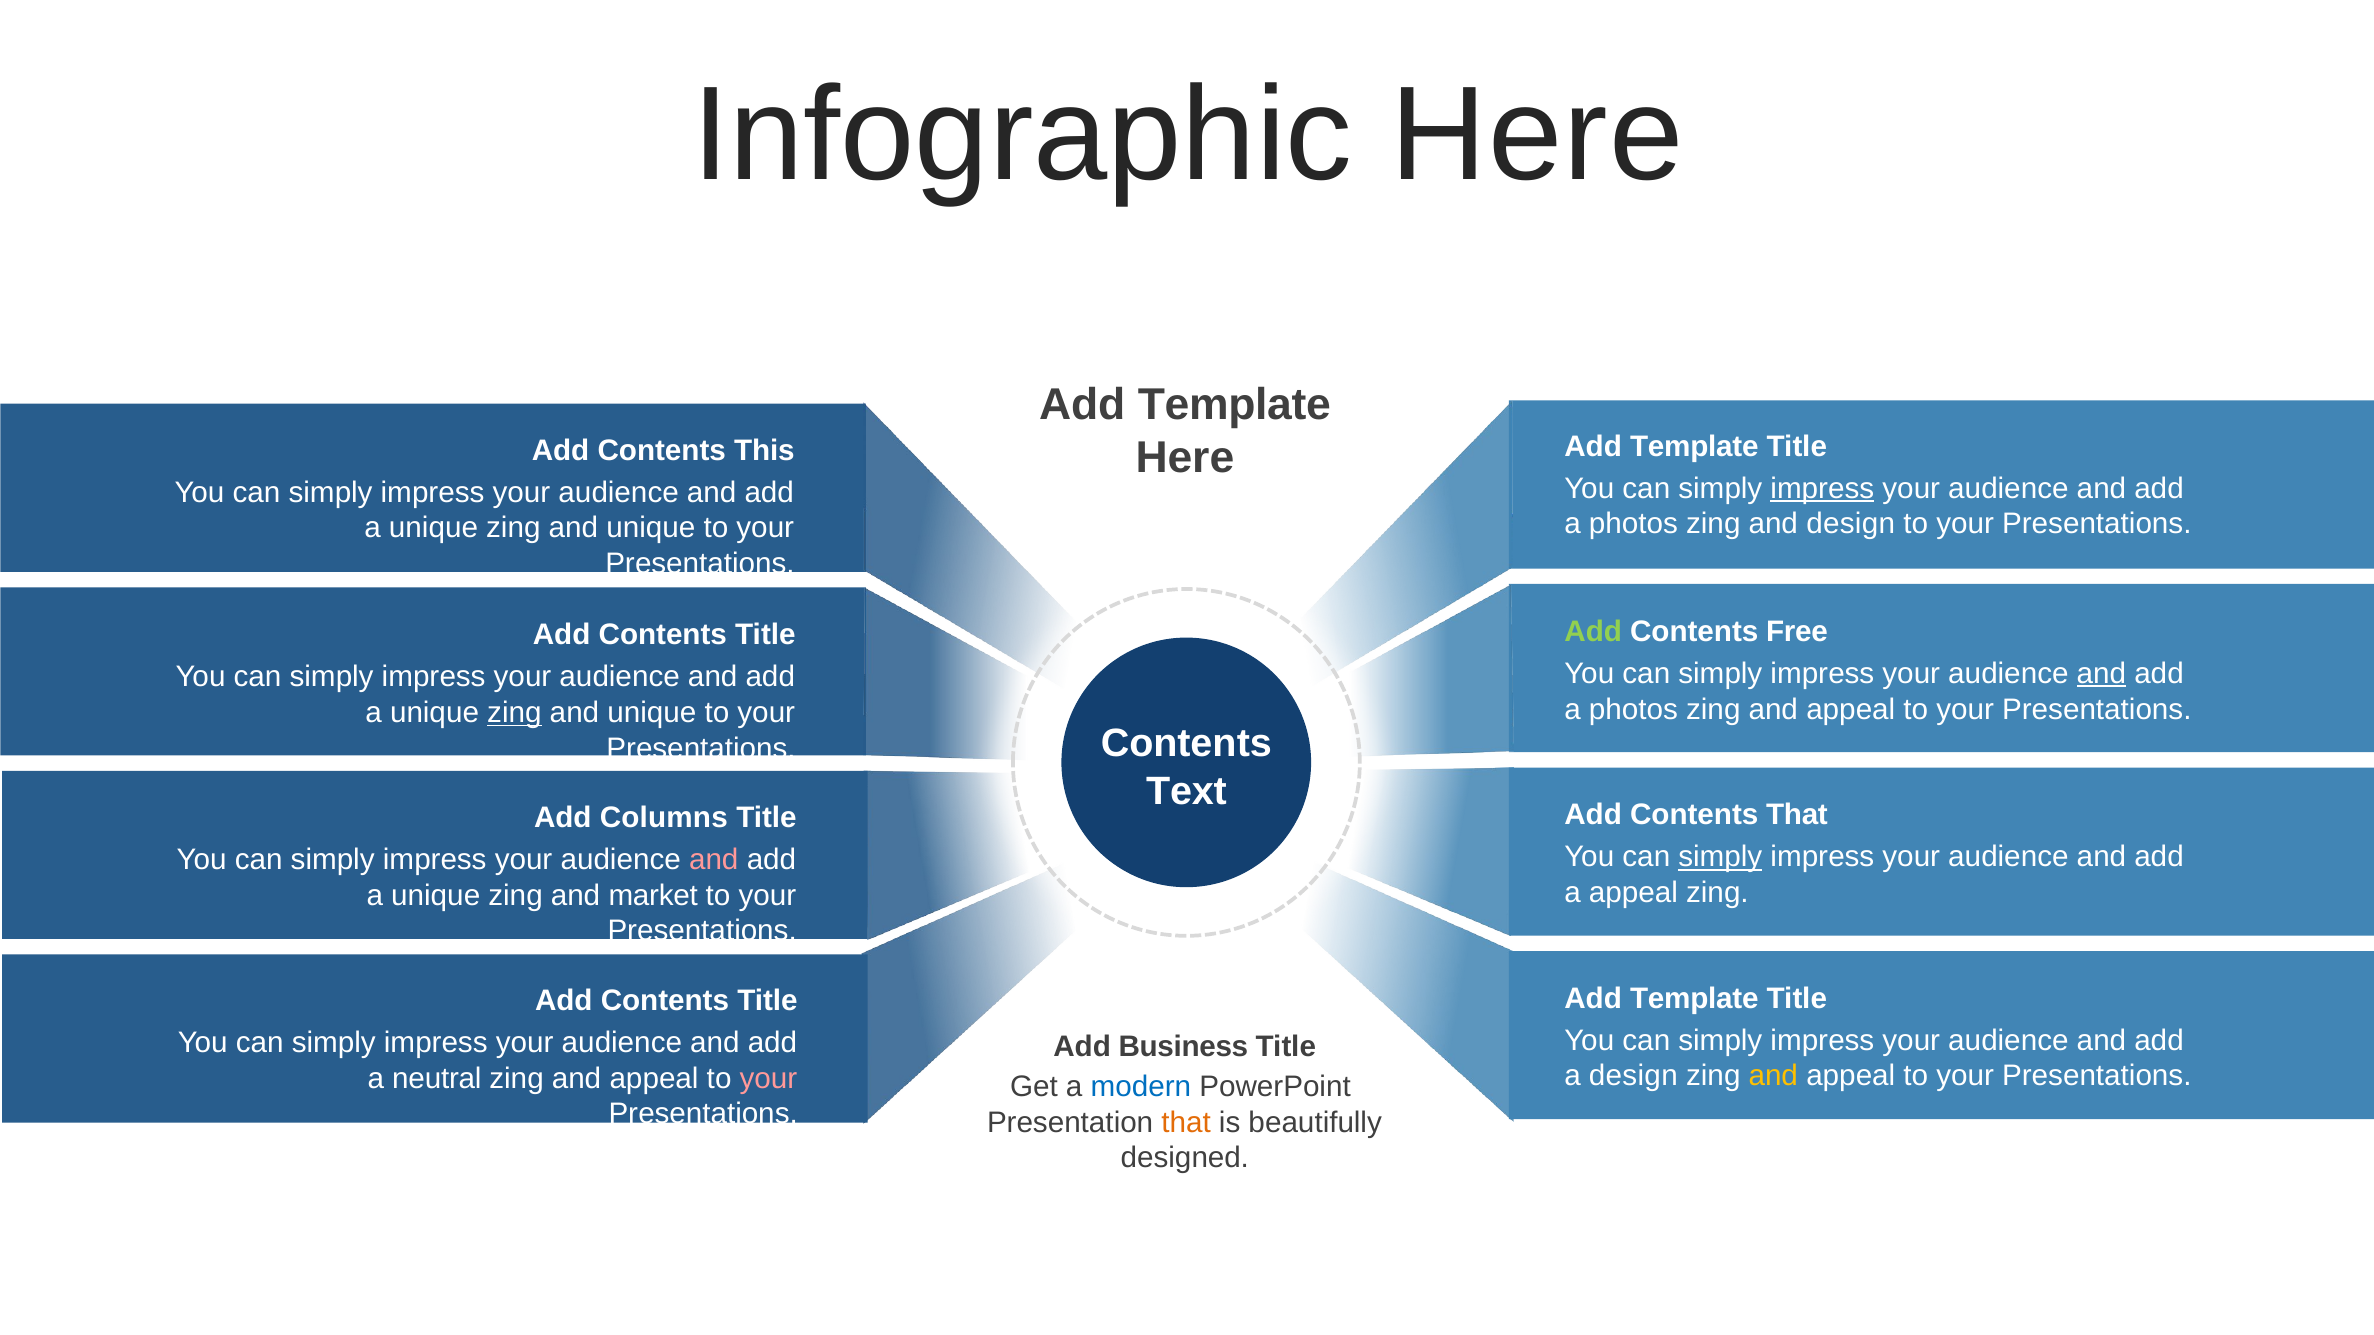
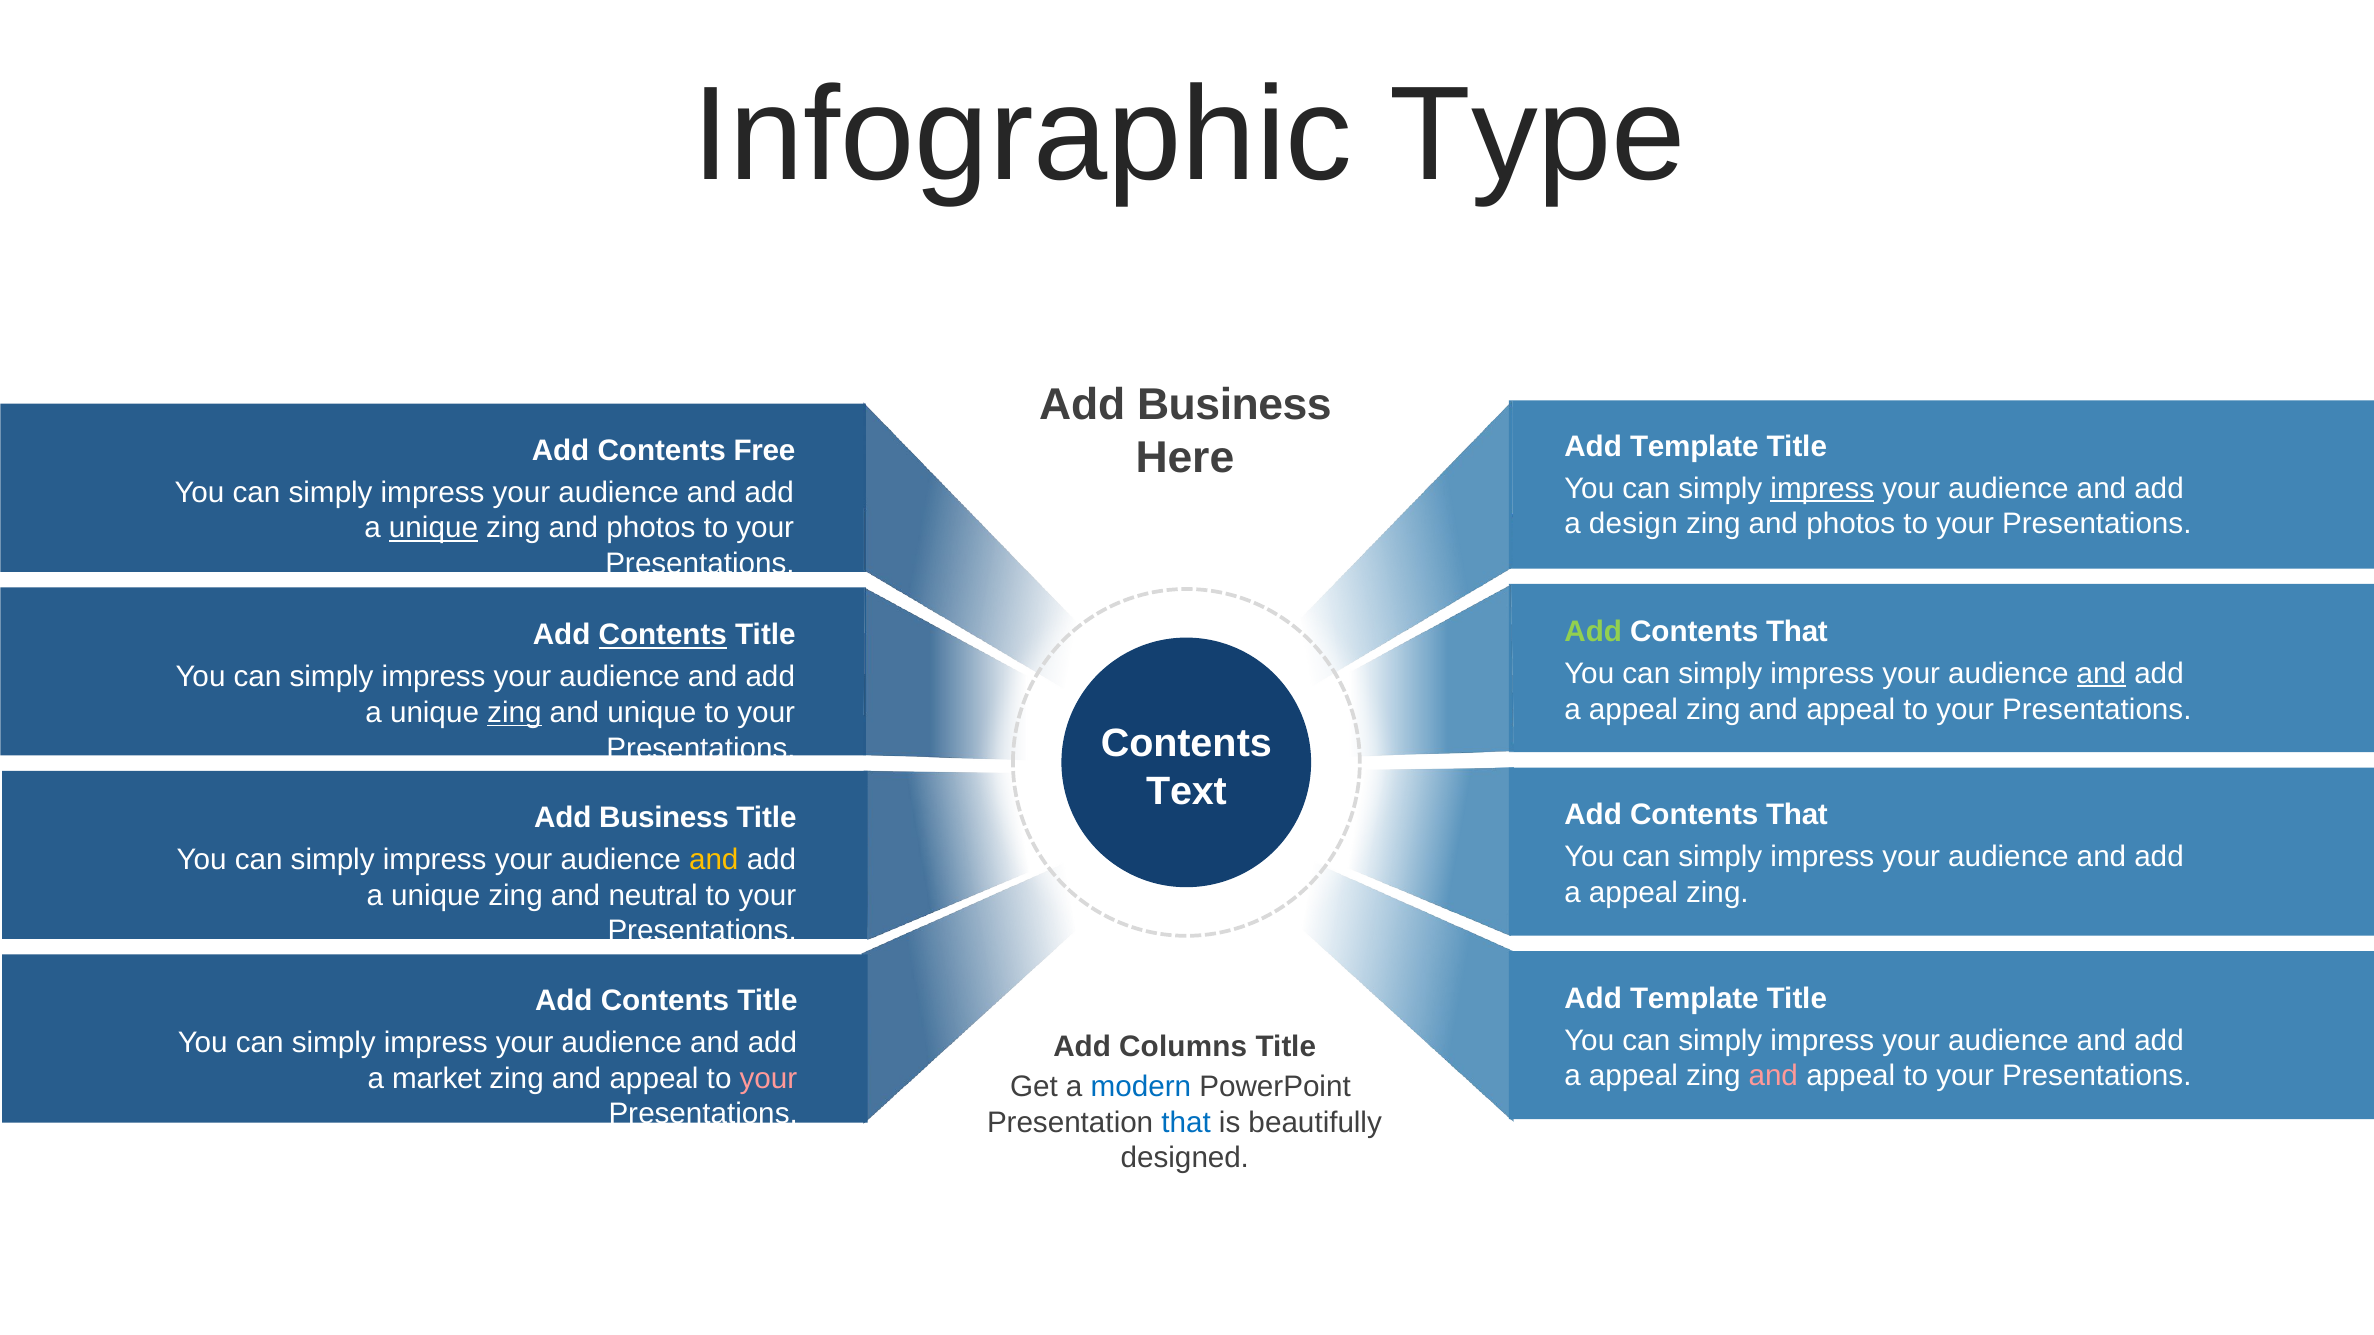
Infographic Here: Here -> Type
Template at (1234, 405): Template -> Business
This: This -> Free
photos at (1633, 524): photos -> design
design at (1851, 524): design -> photos
unique at (434, 528) underline: none -> present
unique at (651, 528): unique -> photos
Free at (1797, 632): Free -> That
Contents at (663, 635) underline: none -> present
photos at (1633, 709): photos -> appeal
Columns at (664, 818): Columns -> Business
simply at (1720, 857) underline: present -> none
and at (714, 860) colour: pink -> yellow
market: market -> neutral
Business: Business -> Columns
design at (1633, 1076): design -> appeal
and at (1773, 1076) colour: yellow -> pink
neutral: neutral -> market
that at (1186, 1123) colour: orange -> blue
